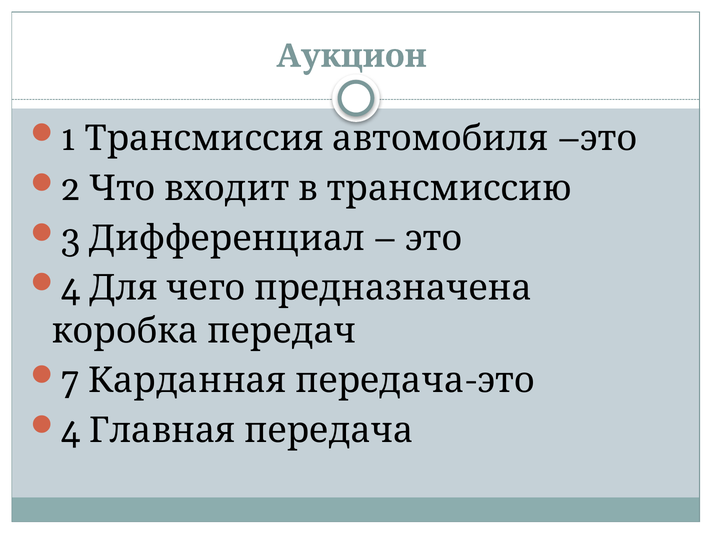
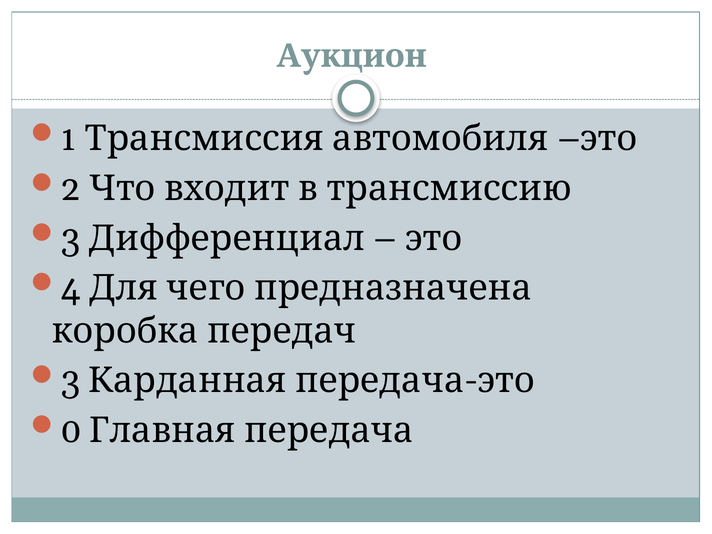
7 at (70, 381): 7 -> 3
4 at (71, 431): 4 -> 0
